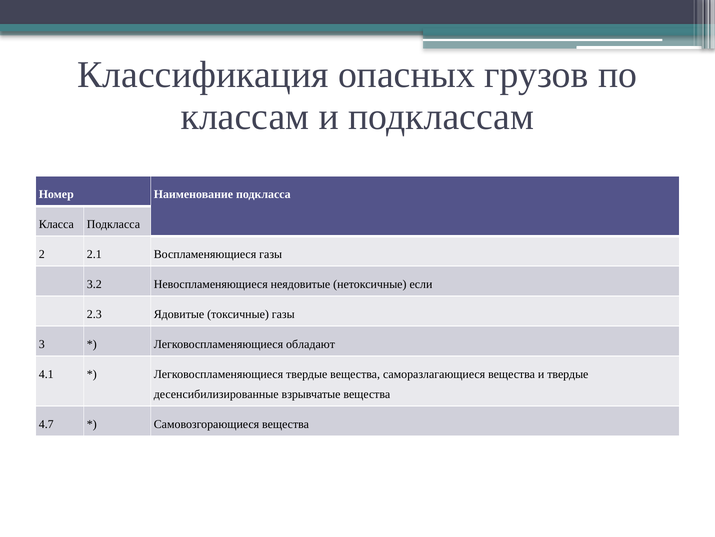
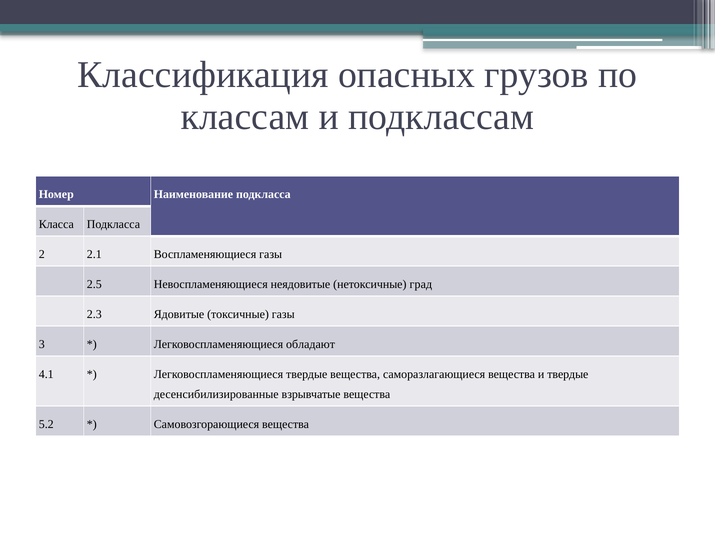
3.2: 3.2 -> 2.5
если: если -> град
4.7: 4.7 -> 5.2
